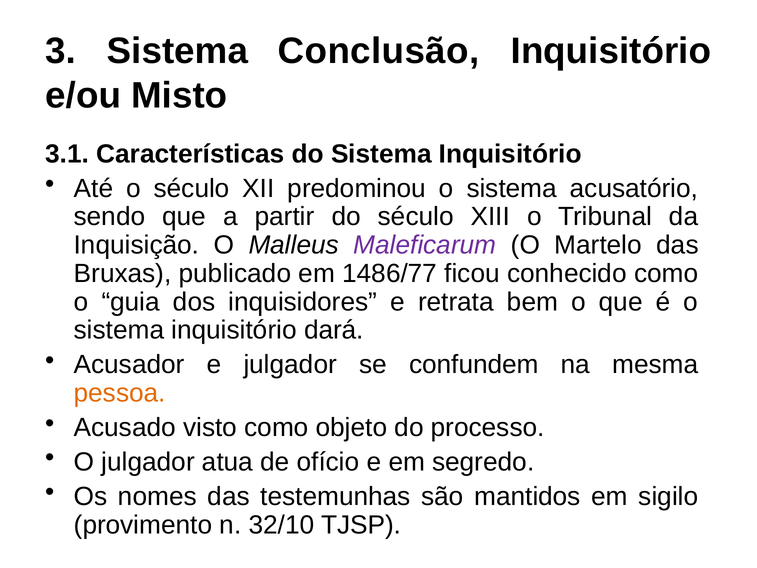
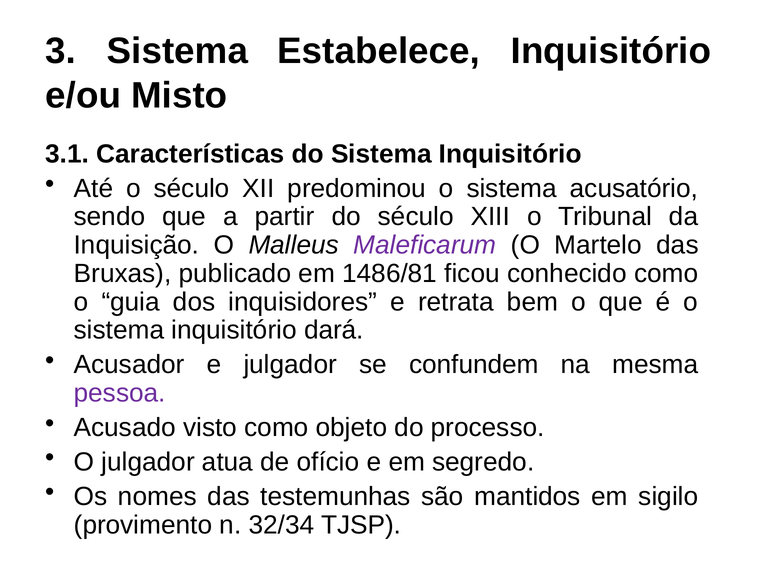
Conclusão: Conclusão -> Estabelece
1486/77: 1486/77 -> 1486/81
pessoa colour: orange -> purple
32/10: 32/10 -> 32/34
